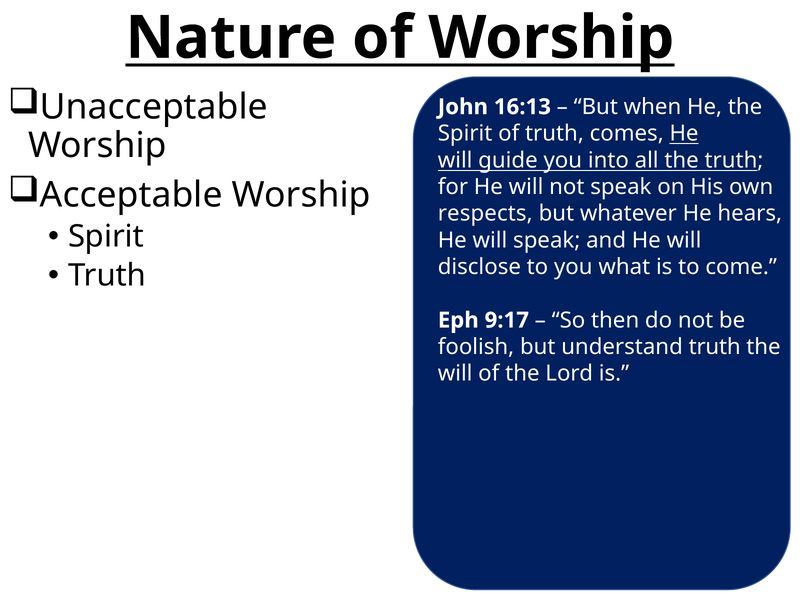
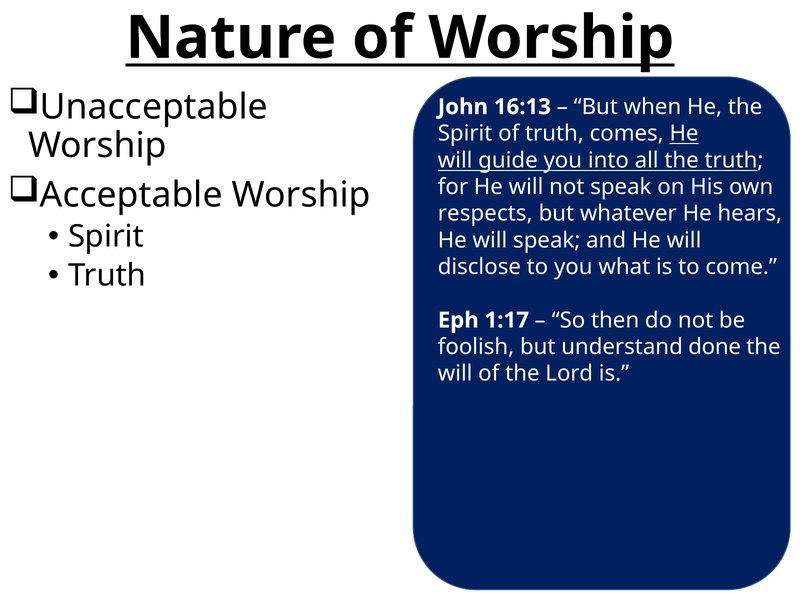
9:17: 9:17 -> 1:17
understand truth: truth -> done
